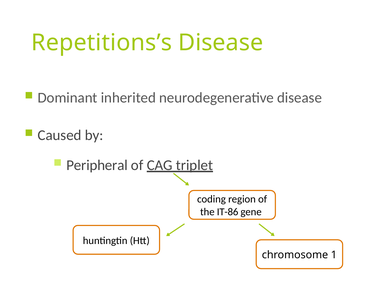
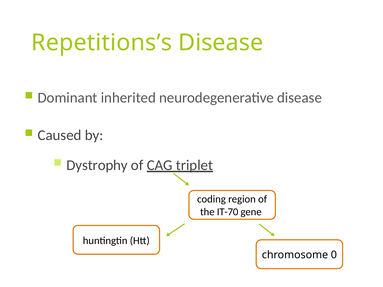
Peripheral: Peripheral -> Dystrophy
IT-86: IT-86 -> IT-70
1: 1 -> 0
